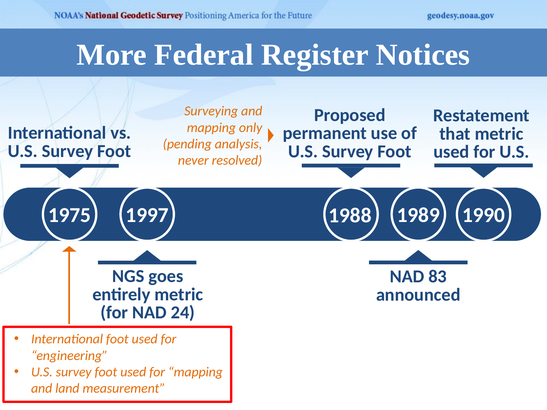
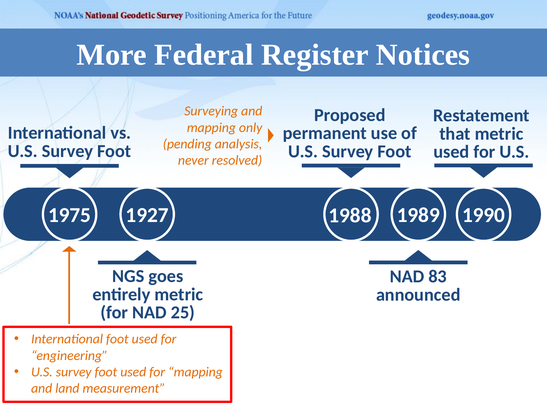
1997: 1997 -> 1927
24: 24 -> 25
